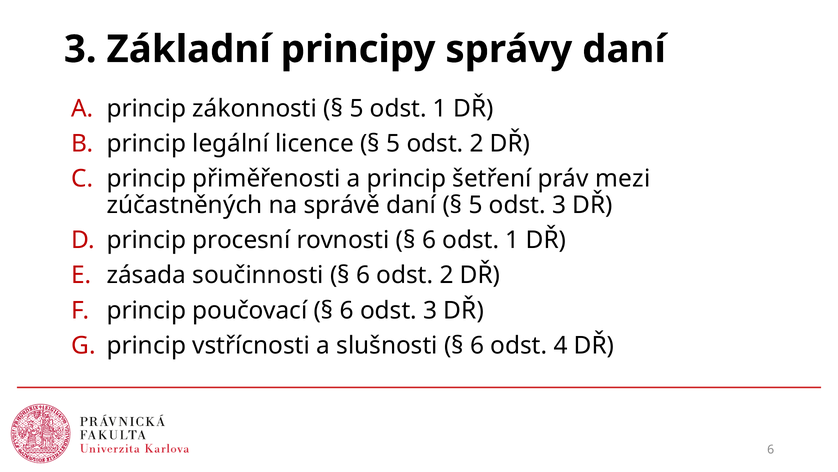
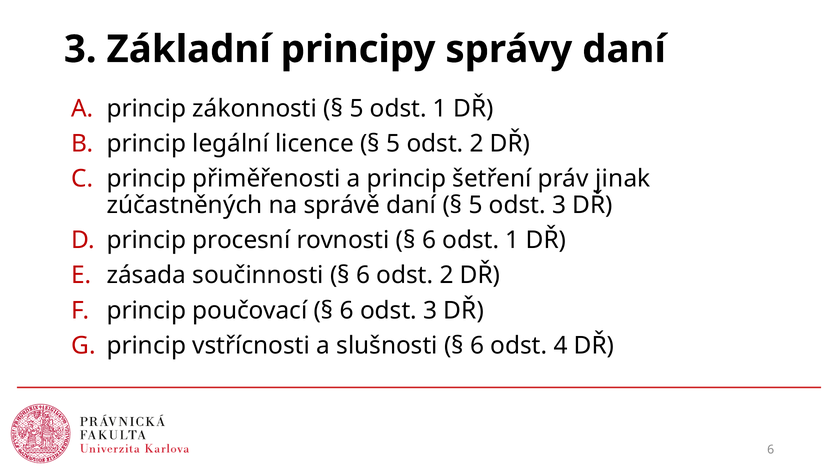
mezi: mezi -> jinak
